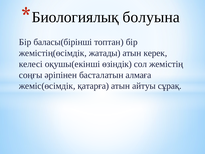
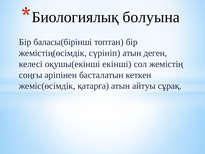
жатады: жатады -> сүрініп
керек: керек -> деген
өзіндік: өзіндік -> екінші
алмаға: алмаға -> кеткен
